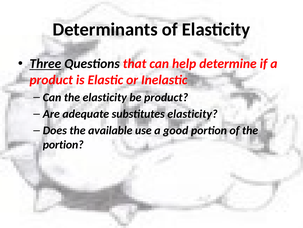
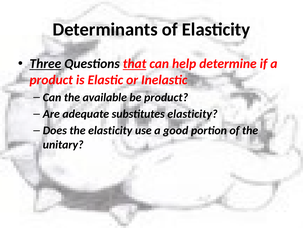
that underline: none -> present
the elasticity: elasticity -> available
the available: available -> elasticity
portion at (63, 144): portion -> unitary
